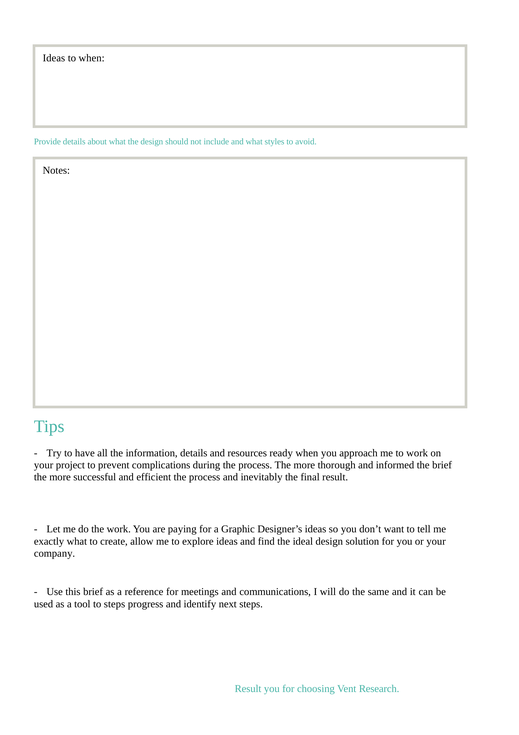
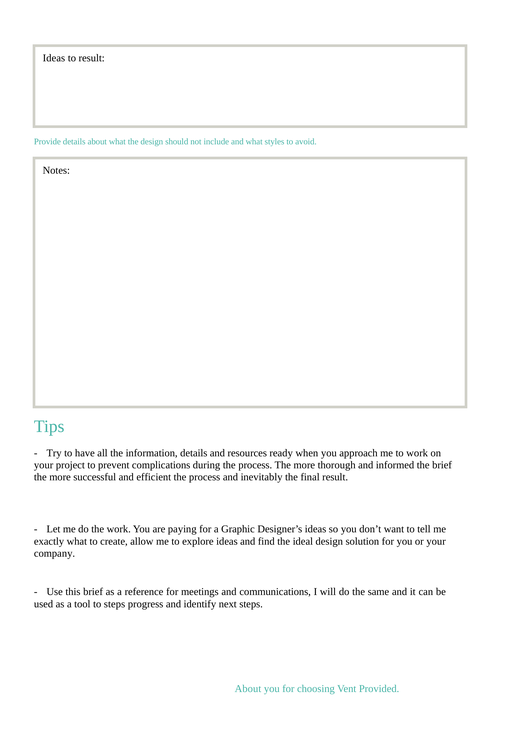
to when: when -> result
Result at (248, 688): Result -> About
Research: Research -> Provided
